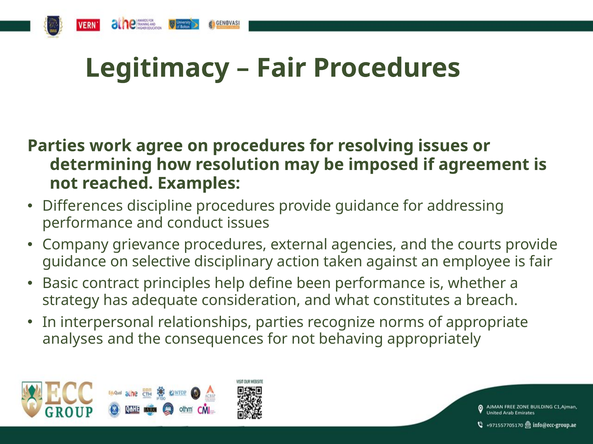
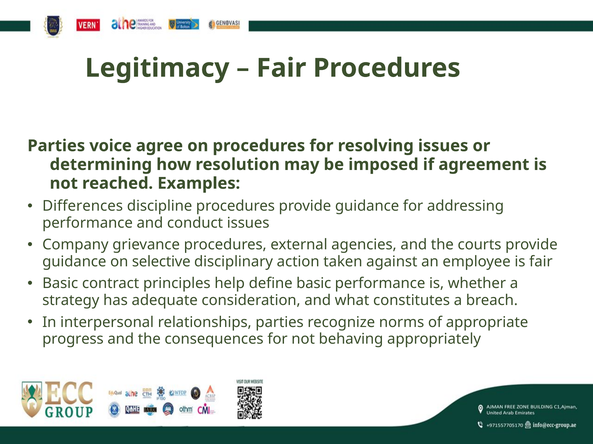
work: work -> voice
define been: been -> basic
analyses: analyses -> progress
